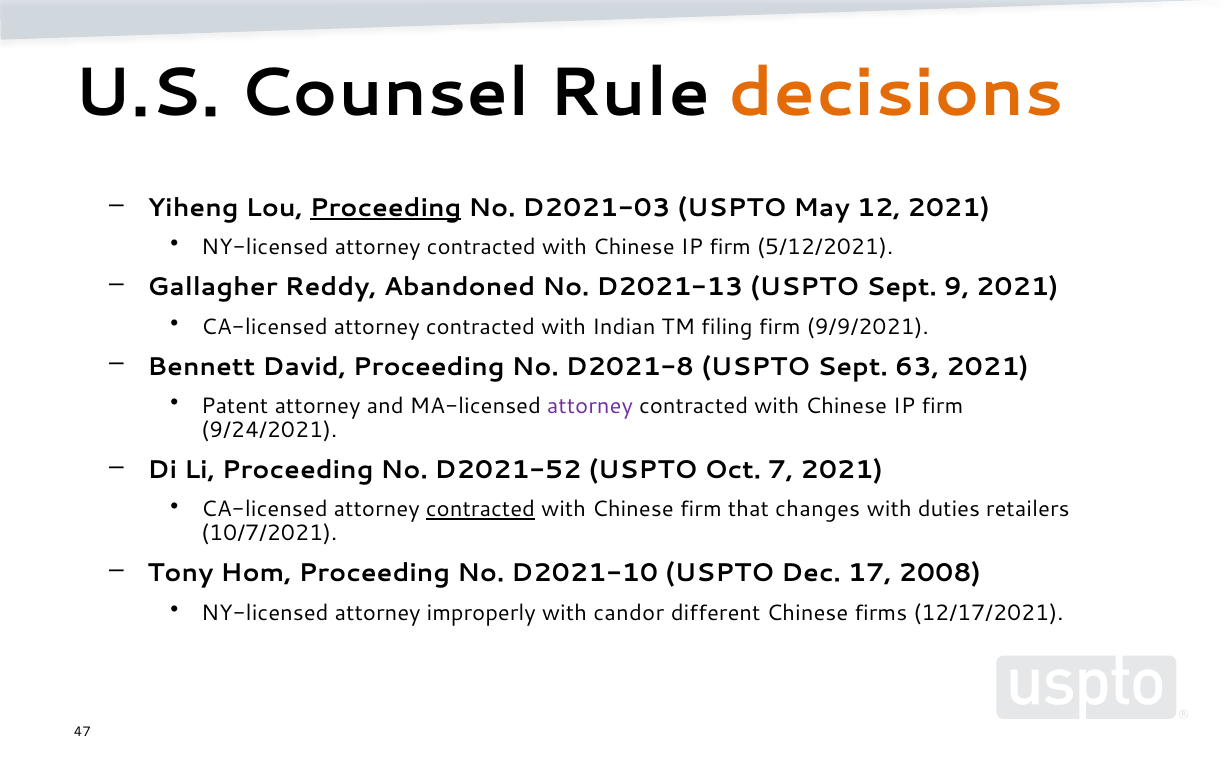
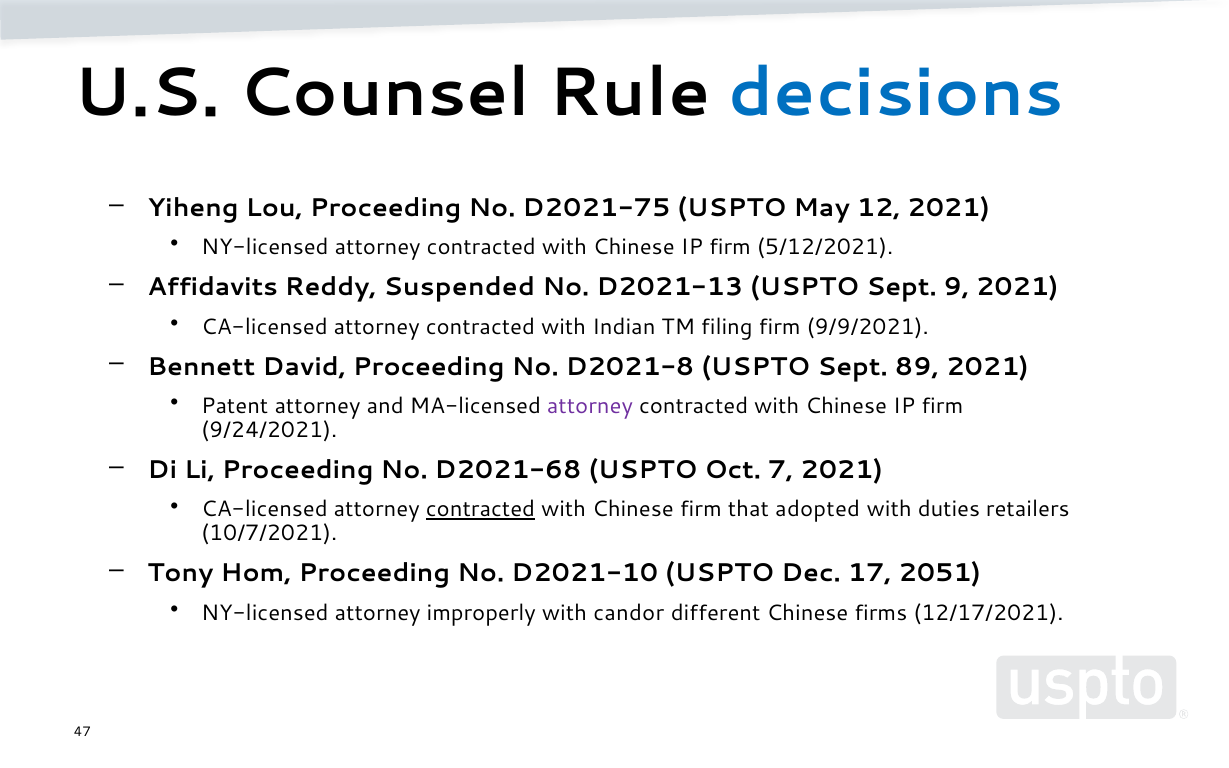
decisions colour: orange -> blue
Proceeding at (386, 208) underline: present -> none
D2021-03: D2021-03 -> D2021-75
Gallagher: Gallagher -> Affidavits
Abandoned: Abandoned -> Suspended
63: 63 -> 89
D2021-52: D2021-52 -> D2021-68
changes: changes -> adopted
2008: 2008 -> 2051
